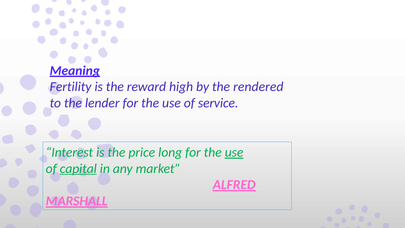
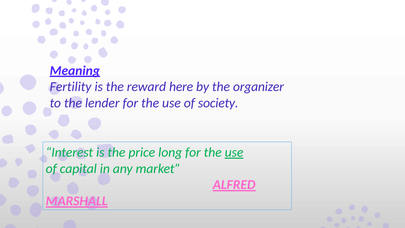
high: high -> here
rendered: rendered -> organizer
service: service -> society
capital underline: present -> none
